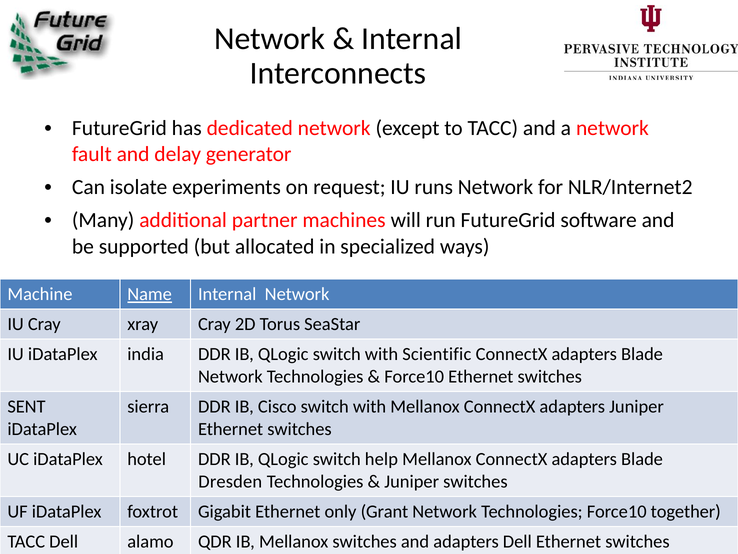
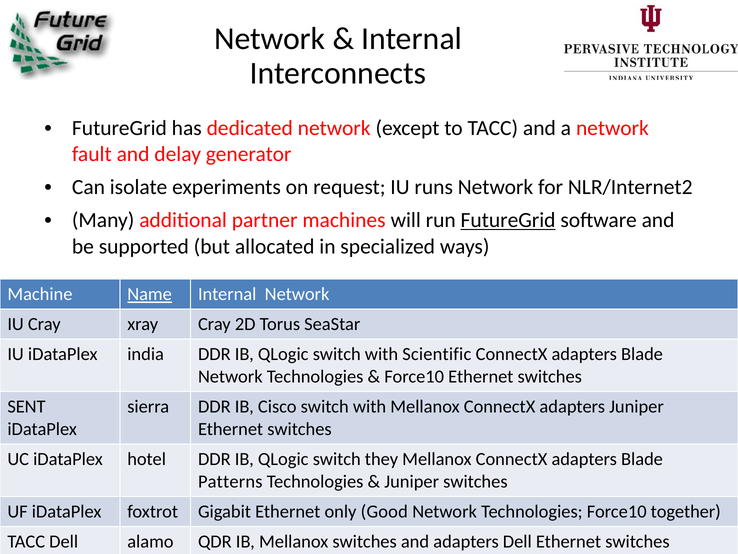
FutureGrid at (508, 220) underline: none -> present
help: help -> they
Dresden: Dresden -> Patterns
Grant: Grant -> Good
